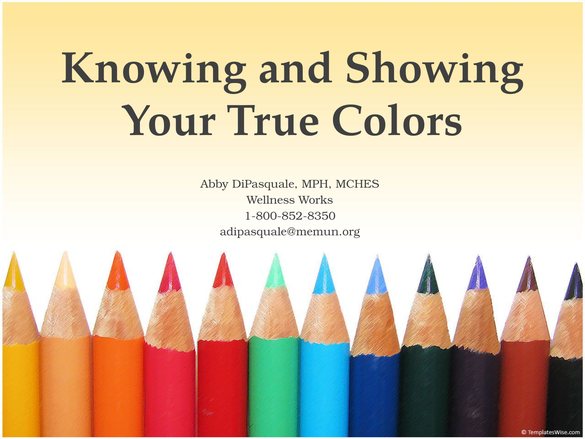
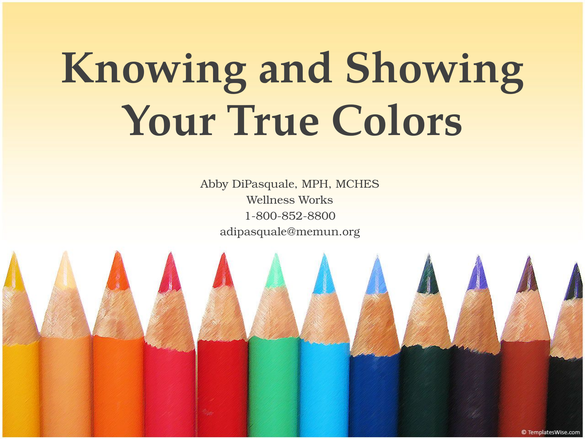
1-800-852-8350: 1-800-852-8350 -> 1-800-852-8800
